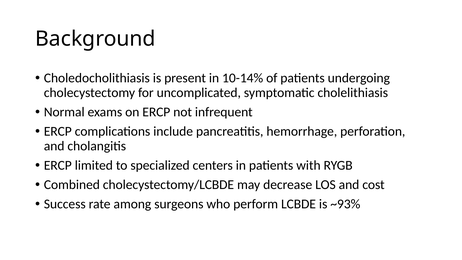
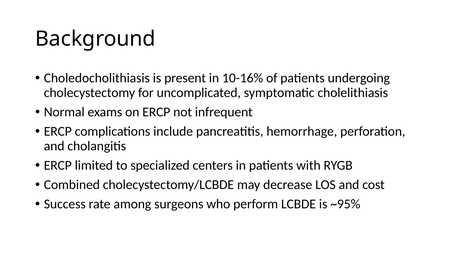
10-14%: 10-14% -> 10-16%
~93%: ~93% -> ~95%
